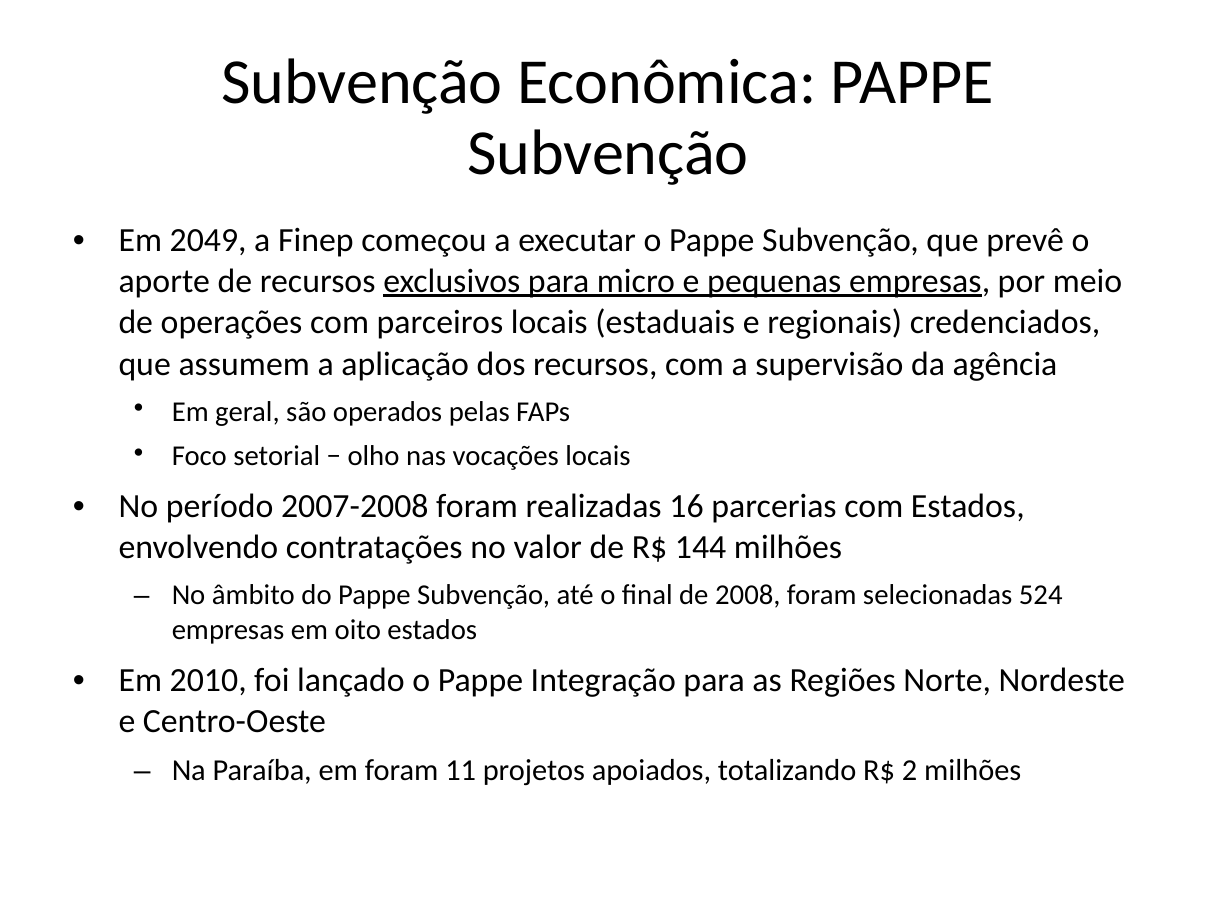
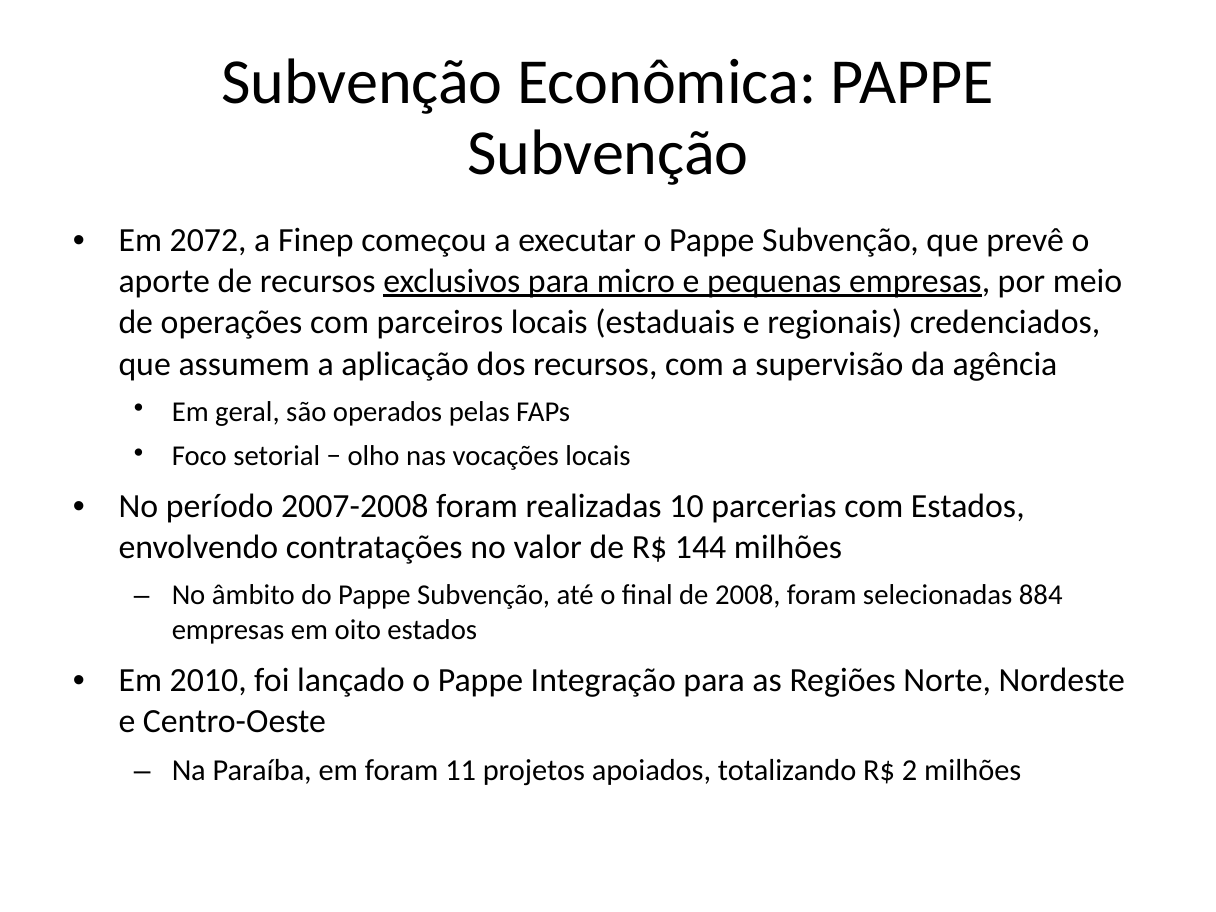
2049: 2049 -> 2072
16: 16 -> 10
524: 524 -> 884
